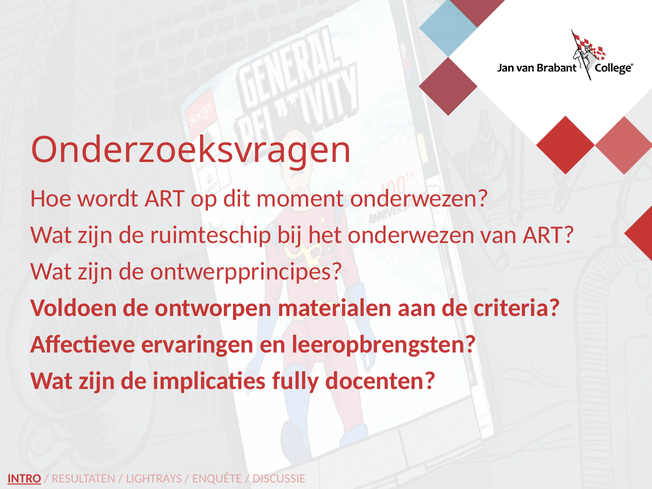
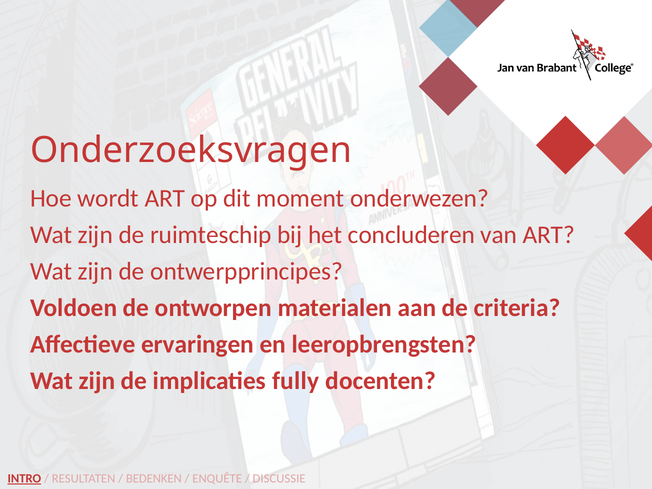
het onderwezen: onderwezen -> concluderen
LIGHTRAYS: LIGHTRAYS -> BEDENKEN
